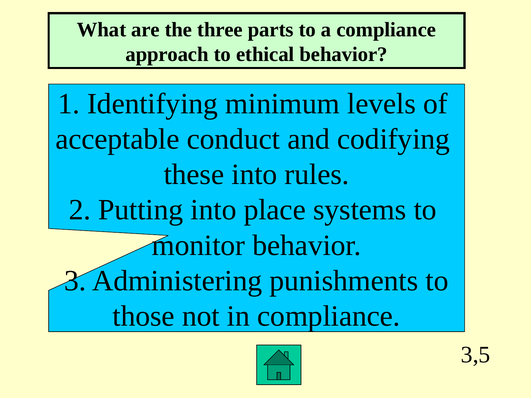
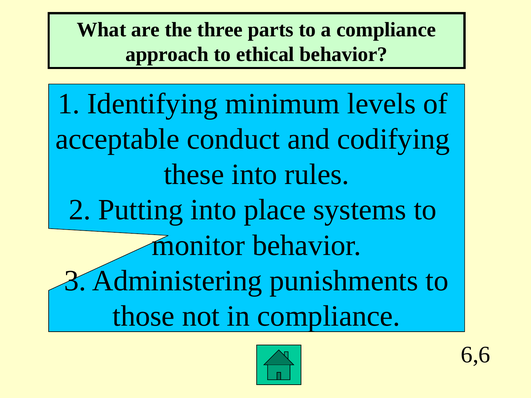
3,5: 3,5 -> 6,6
